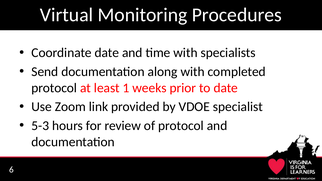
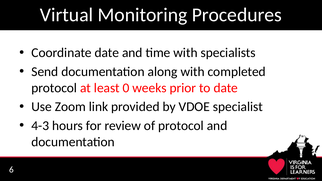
1: 1 -> 0
5-3: 5-3 -> 4-3
